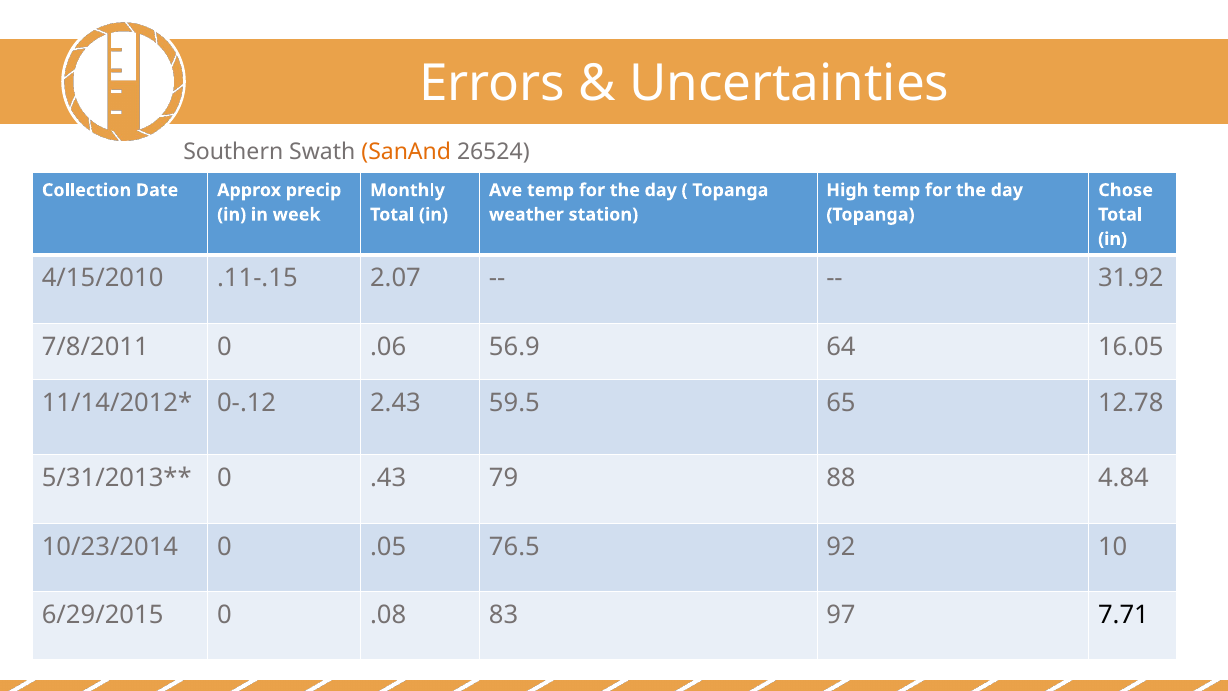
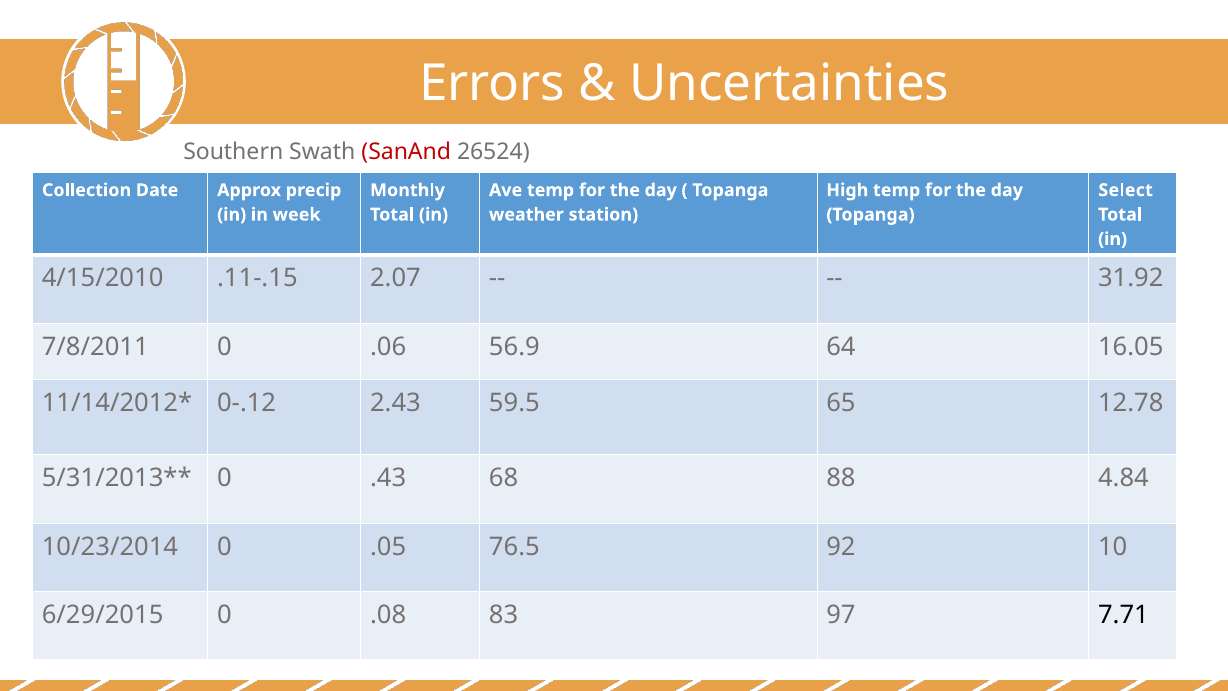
SanAnd colour: orange -> red
Chose: Chose -> Select
79: 79 -> 68
